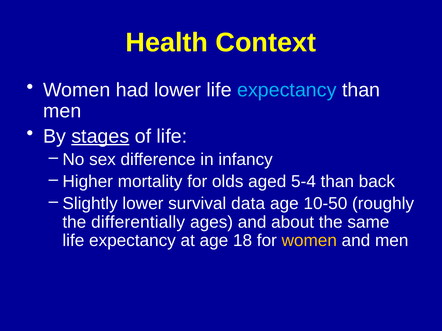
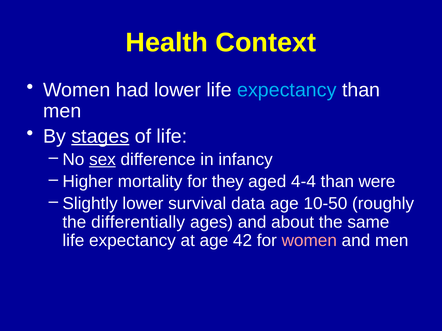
sex underline: none -> present
olds: olds -> they
5-4: 5-4 -> 4-4
back: back -> were
18: 18 -> 42
women at (309, 241) colour: yellow -> pink
